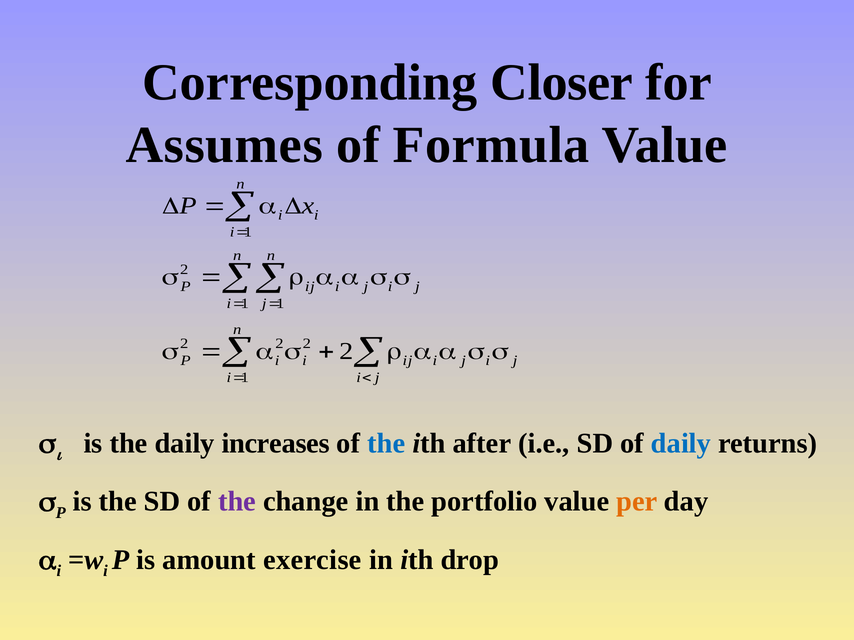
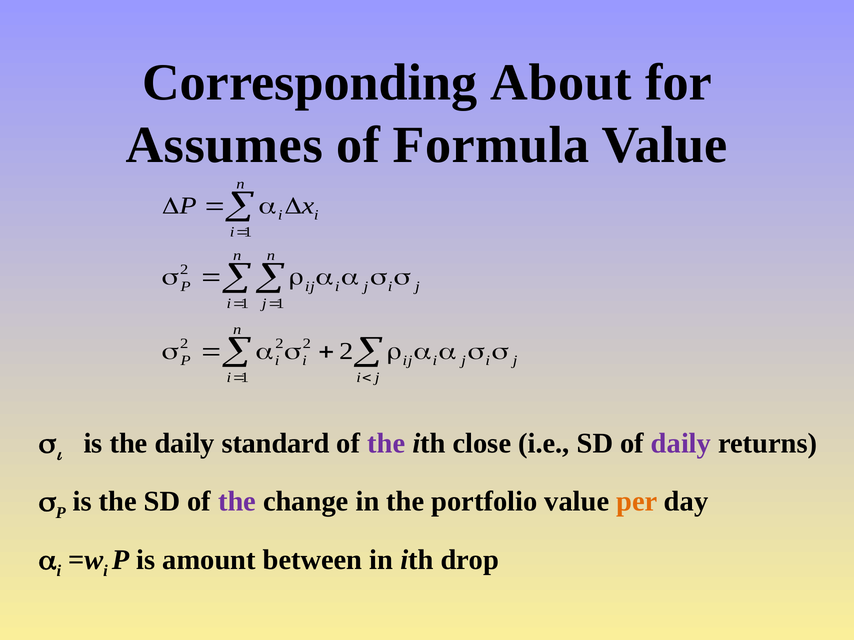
Closer: Closer -> About
increases: increases -> standard
the at (386, 444) colour: blue -> purple
after: after -> close
daily at (681, 444) colour: blue -> purple
exercise: exercise -> between
